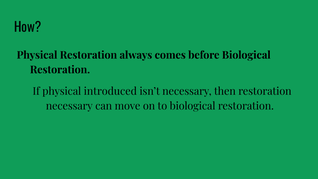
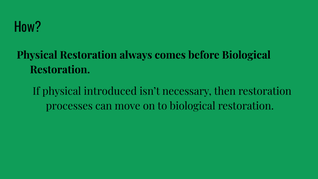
necessary at (69, 106): necessary -> processes
